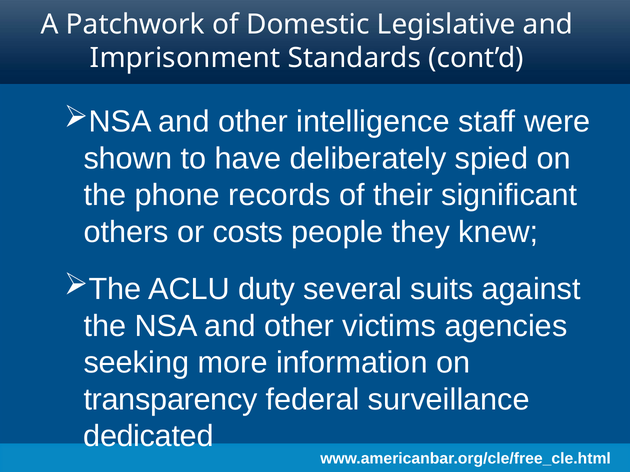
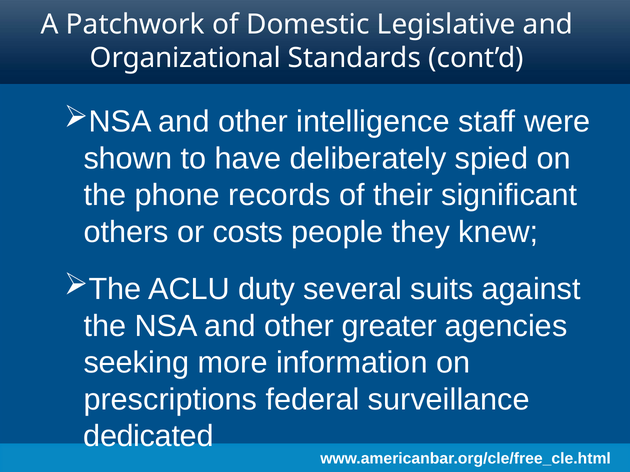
Imprisonment: Imprisonment -> Organizational
victims: victims -> greater
transparency: transparency -> prescriptions
